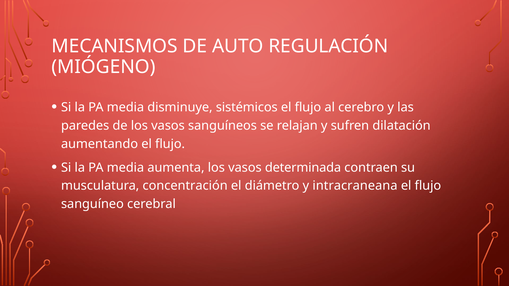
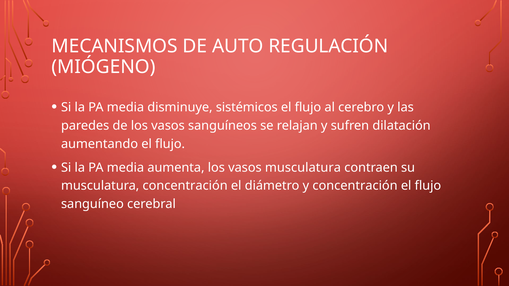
vasos determinada: determinada -> musculatura
y intracraneana: intracraneana -> concentración
